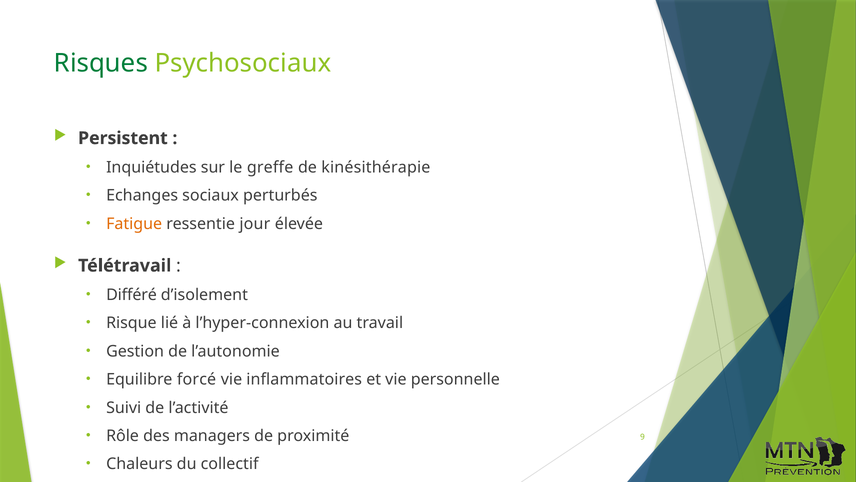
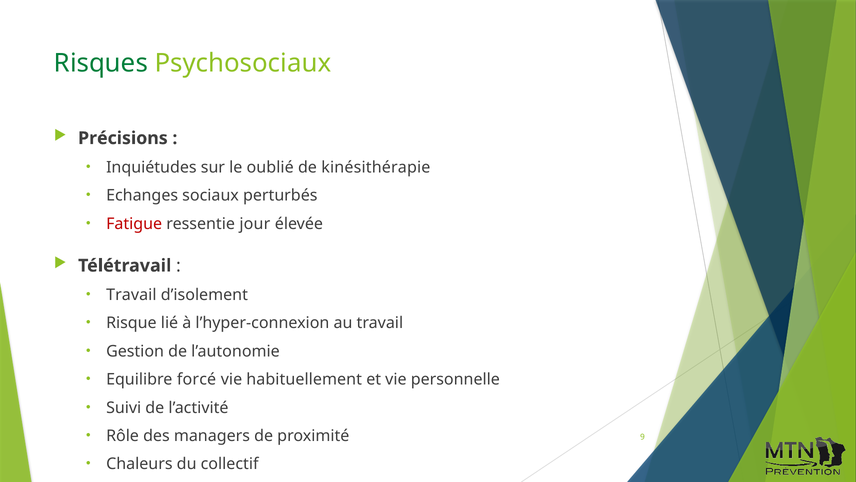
Persistent: Persistent -> Précisions
greffe: greffe -> oublié
Fatigue colour: orange -> red
Différé at (131, 295): Différé -> Travail
inflammatoires: inflammatoires -> habituellement
